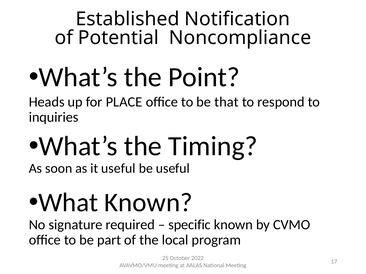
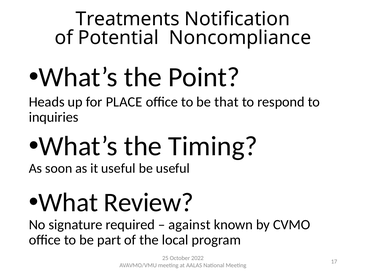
Established: Established -> Treatments
What Known: Known -> Review
specific: specific -> against
